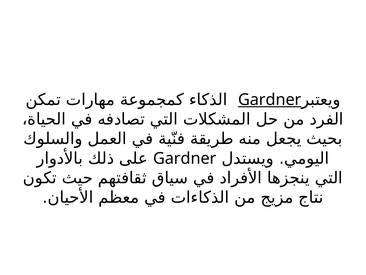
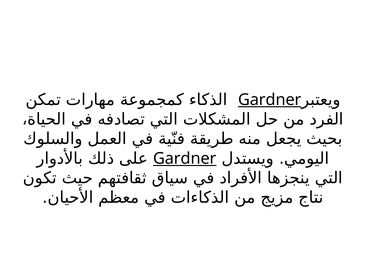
Gardner at (185, 158) underline: none -> present
